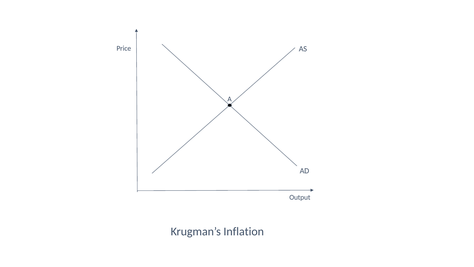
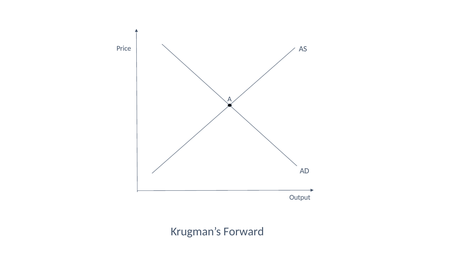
Inflation: Inflation -> Forward
